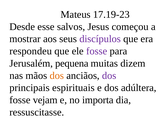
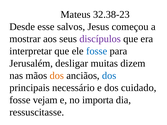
17.19-23: 17.19-23 -> 32.38-23
respondeu: respondeu -> interpretar
fosse at (97, 51) colour: purple -> blue
pequena: pequena -> desligar
dos at (109, 76) colour: purple -> blue
espirituais: espirituais -> necessário
adúltera: adúltera -> cuidado
